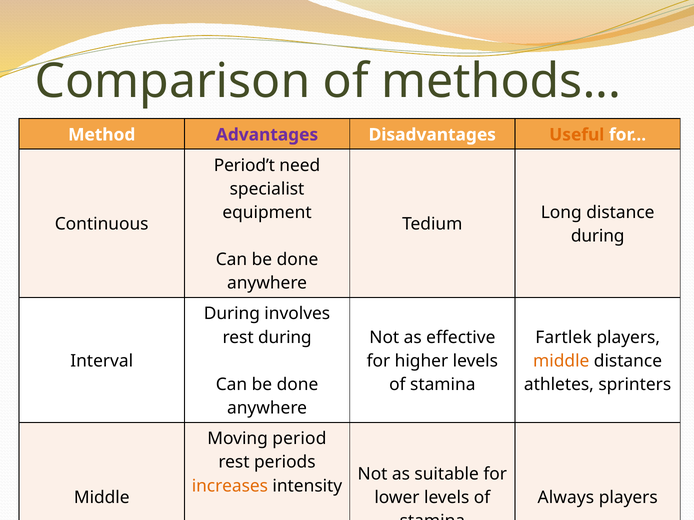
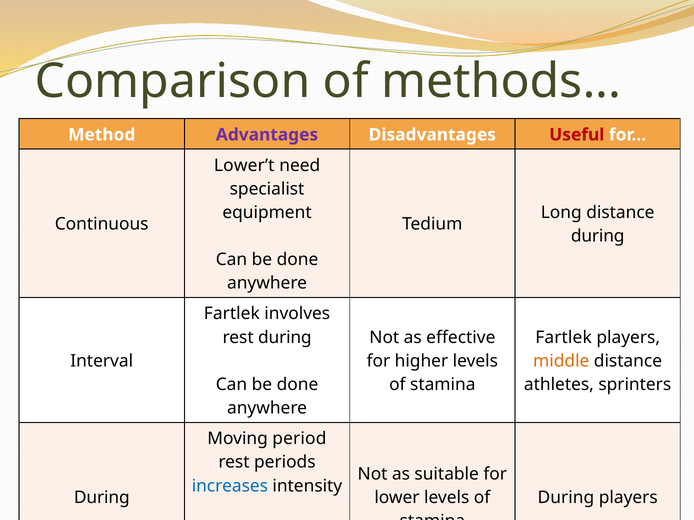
Useful colour: orange -> red
Period’t: Period’t -> Lower’t
During at (232, 314): During -> Fartlek
increases colour: orange -> blue
Middle at (102, 498): Middle -> During
Always at (566, 498): Always -> During
